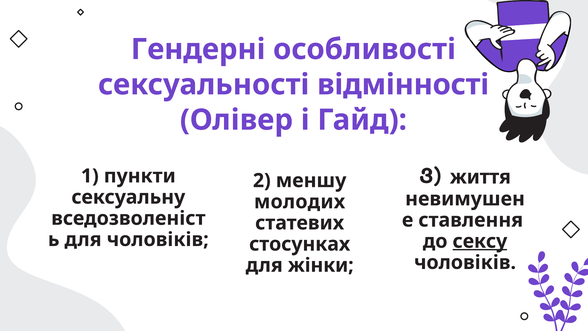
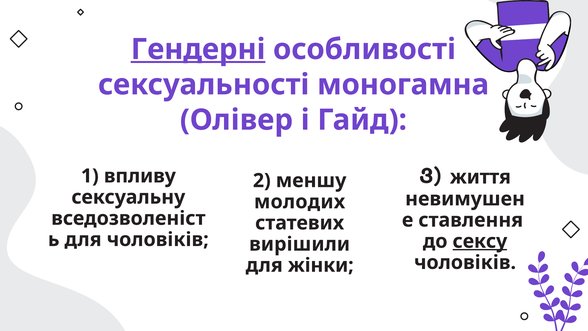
Гендерні underline: none -> present
відмінності: відмінності -> моногамна
пункти: пункти -> впливу
стосунках: стосунках -> вирішили
